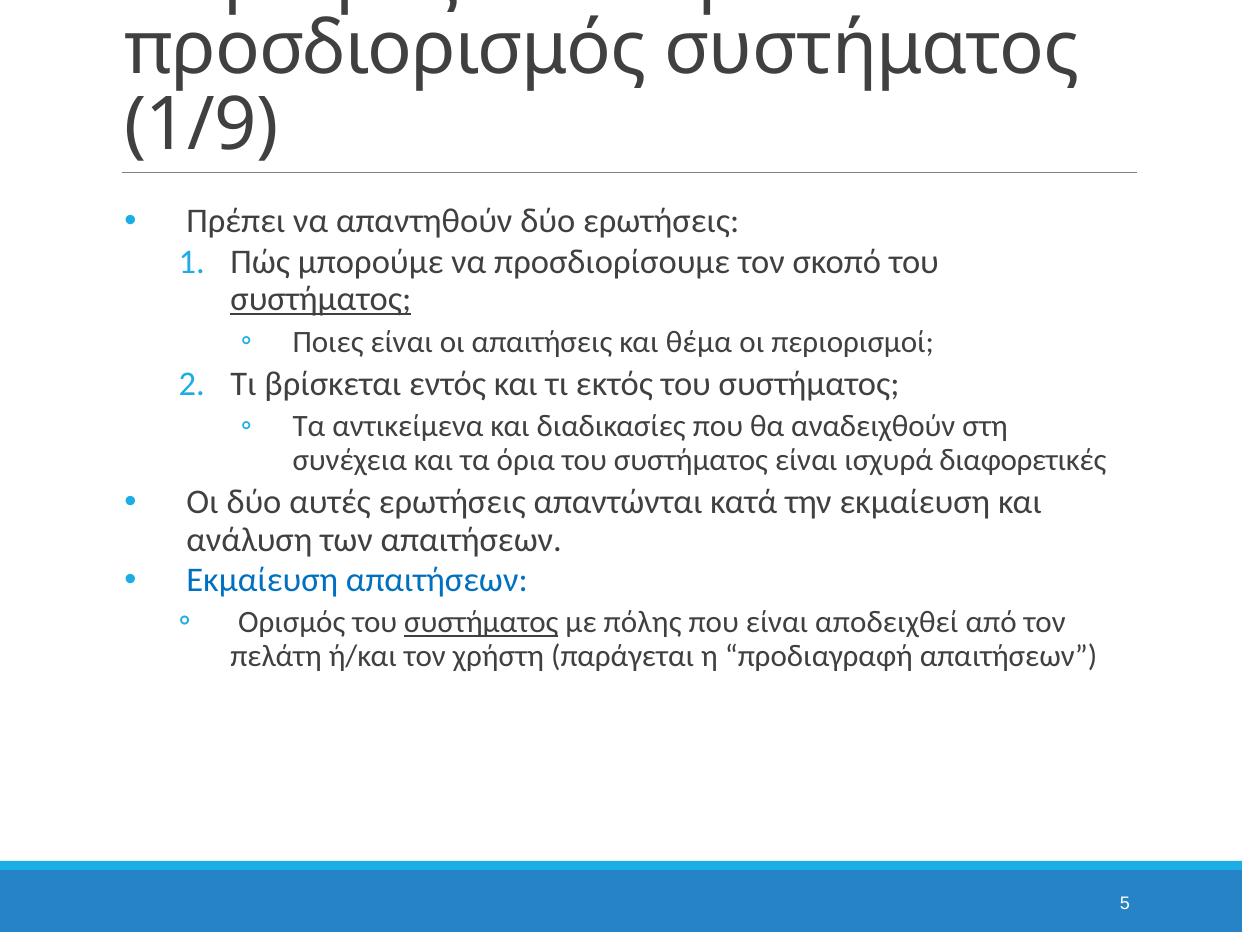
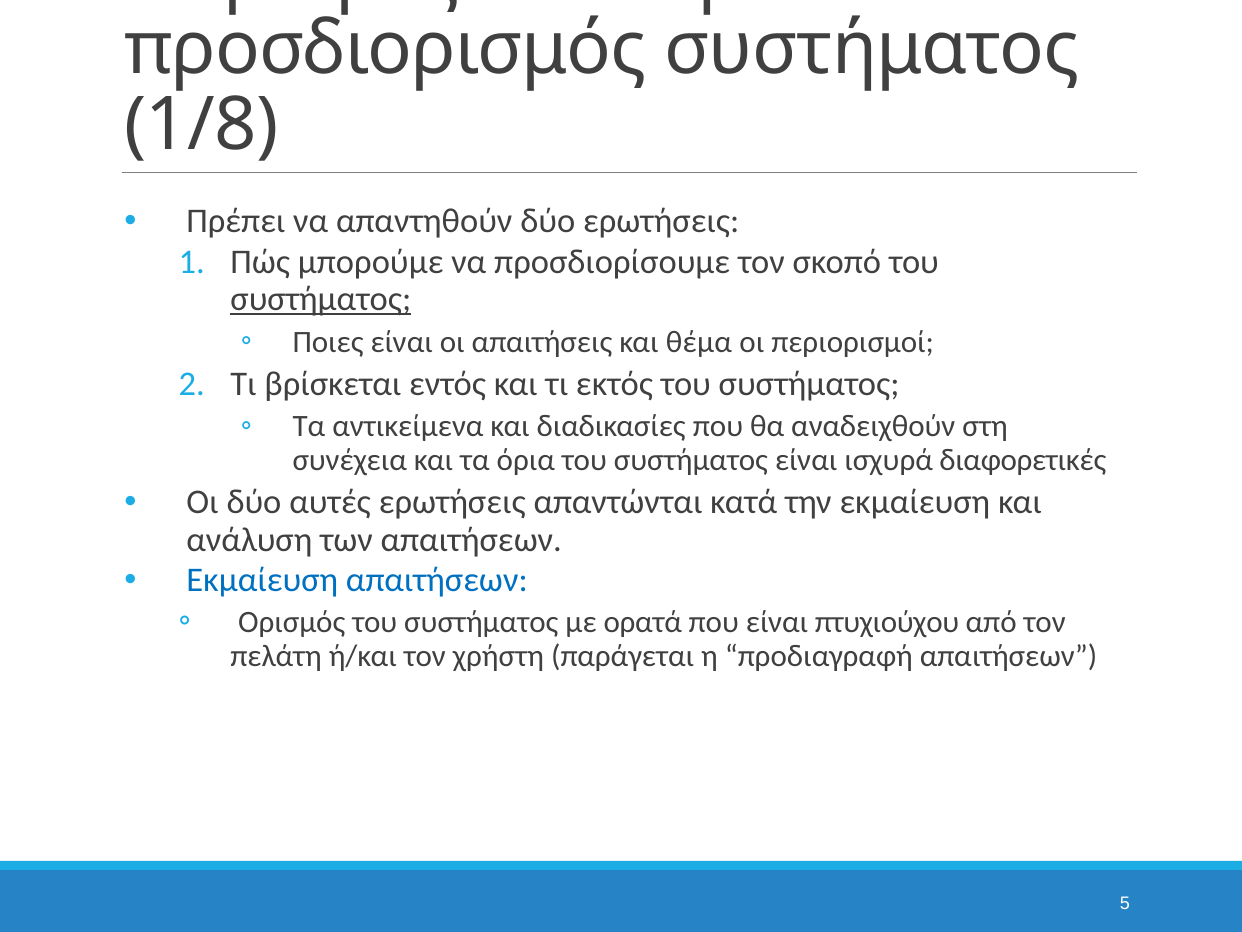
1/9: 1/9 -> 1/8
συστήματος at (481, 622) underline: present -> none
πόλης: πόλης -> ορατά
αποδειχθεί: αποδειχθεί -> πτυχιούχου
